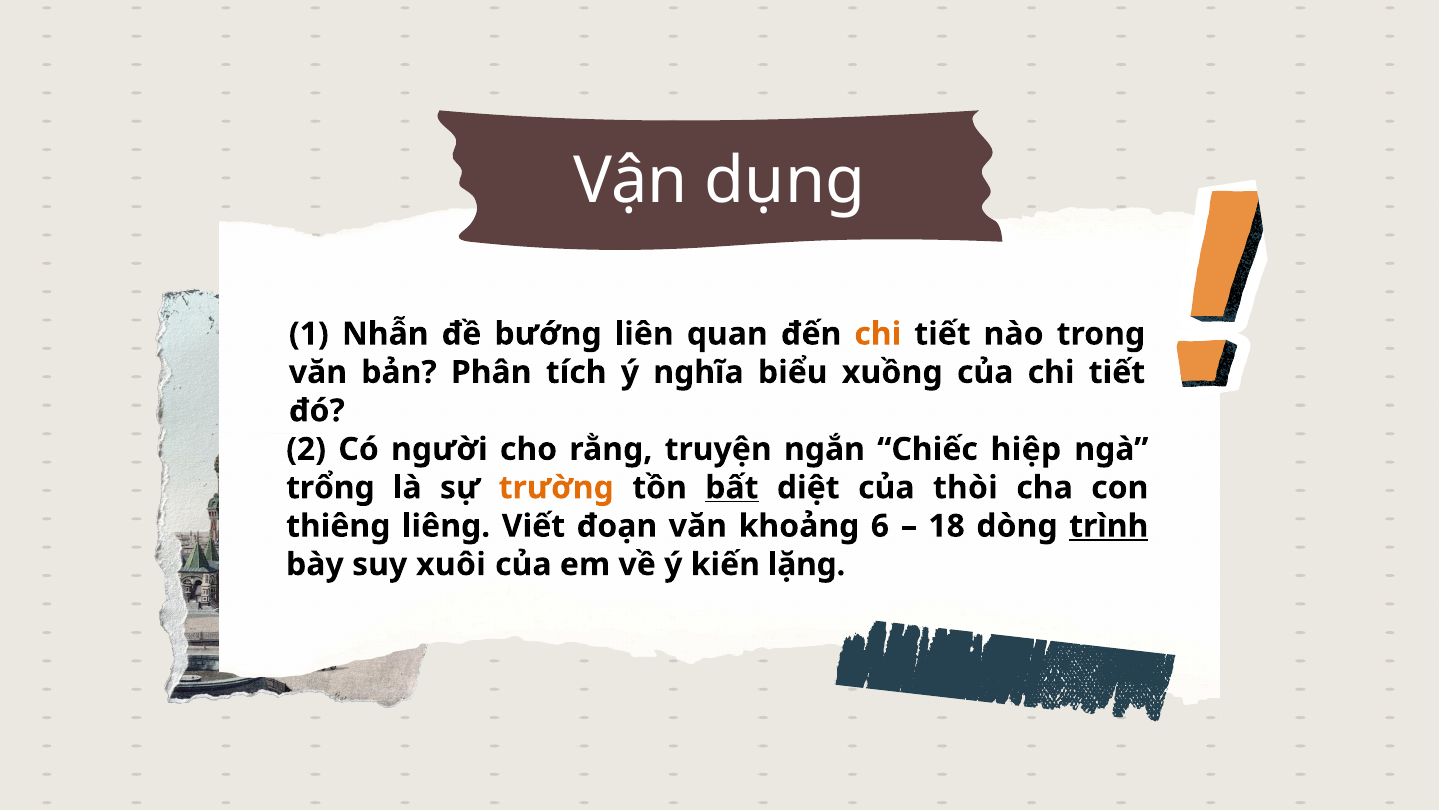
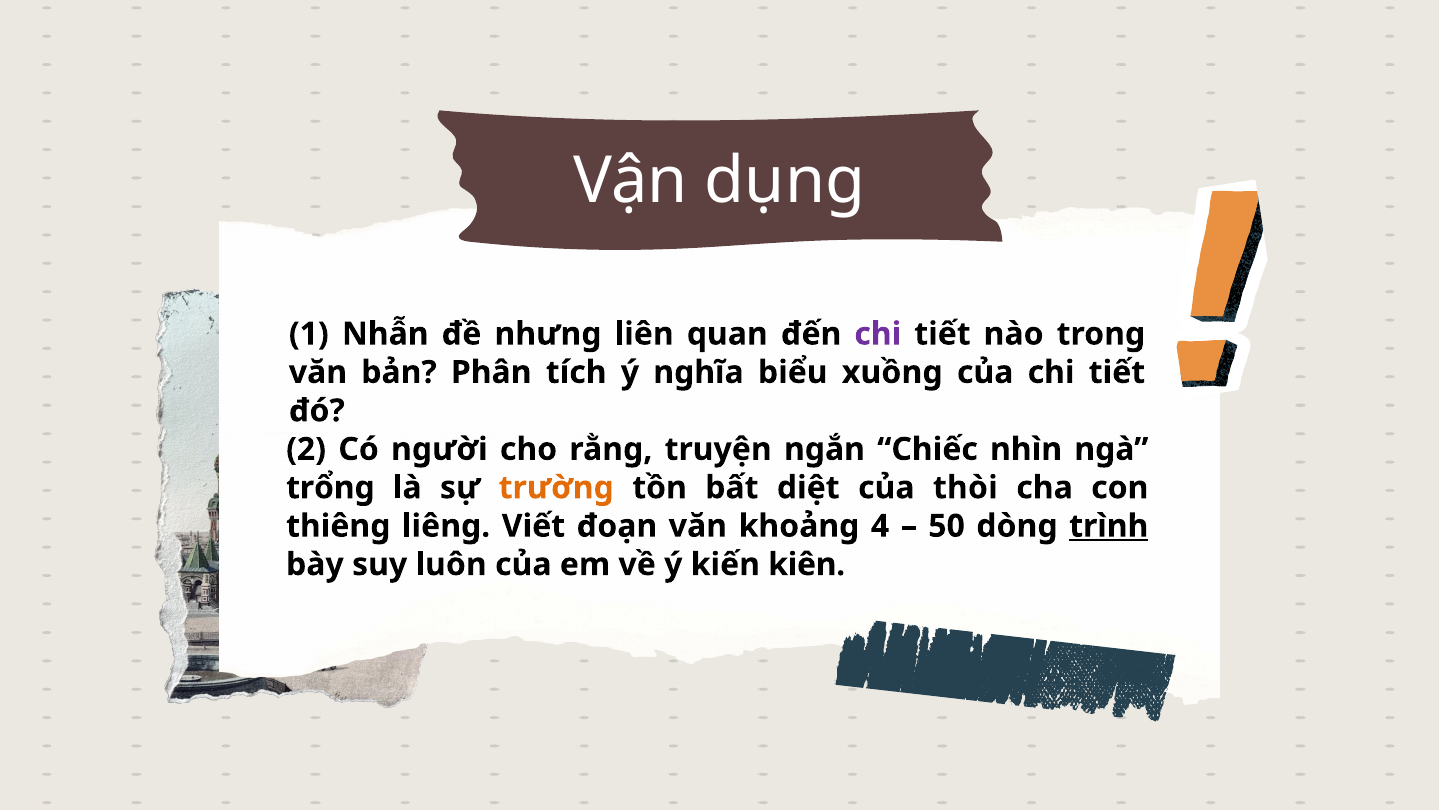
bướng: bướng -> nhưng
chi at (878, 334) colour: orange -> purple
hiệp: hiệp -> nhìn
bất underline: present -> none
6: 6 -> 4
18: 18 -> 50
xuôi: xuôi -> luôn
lặng: lặng -> kiên
